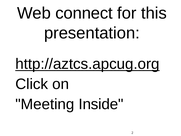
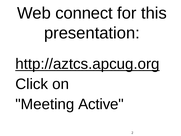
Inside: Inside -> Active
